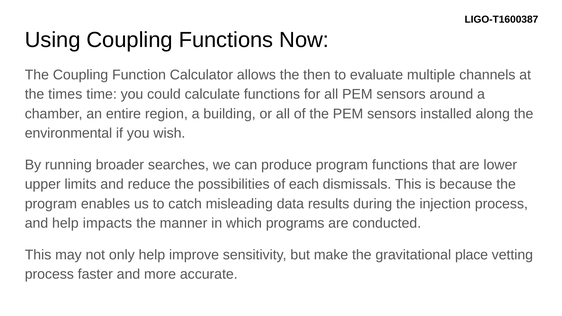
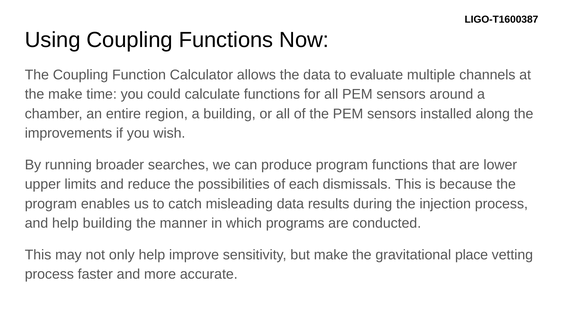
the then: then -> data
the times: times -> make
environmental: environmental -> improvements
help impacts: impacts -> building
